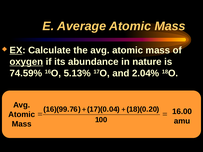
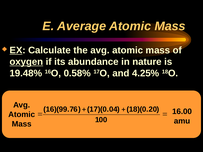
74.59%: 74.59% -> 19.48%
5.13%: 5.13% -> 0.58%
2.04%: 2.04% -> 4.25%
